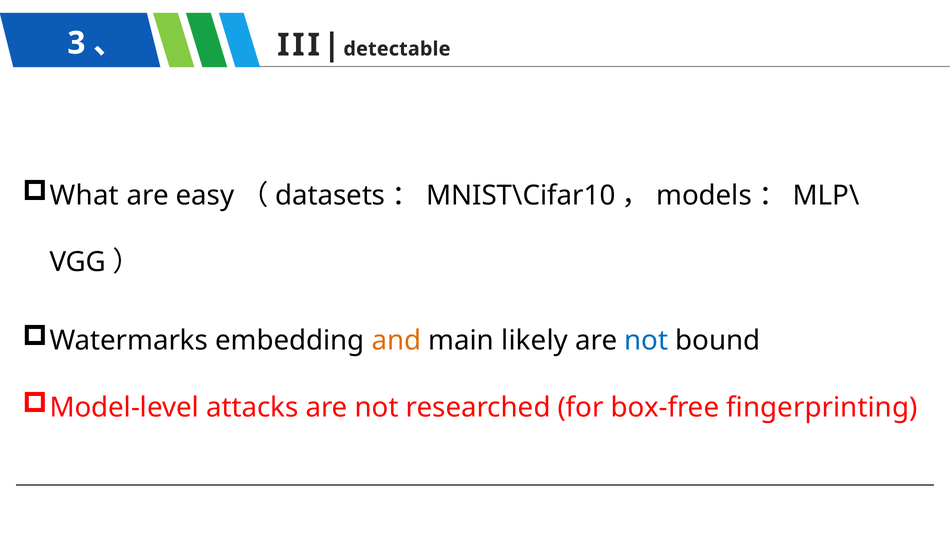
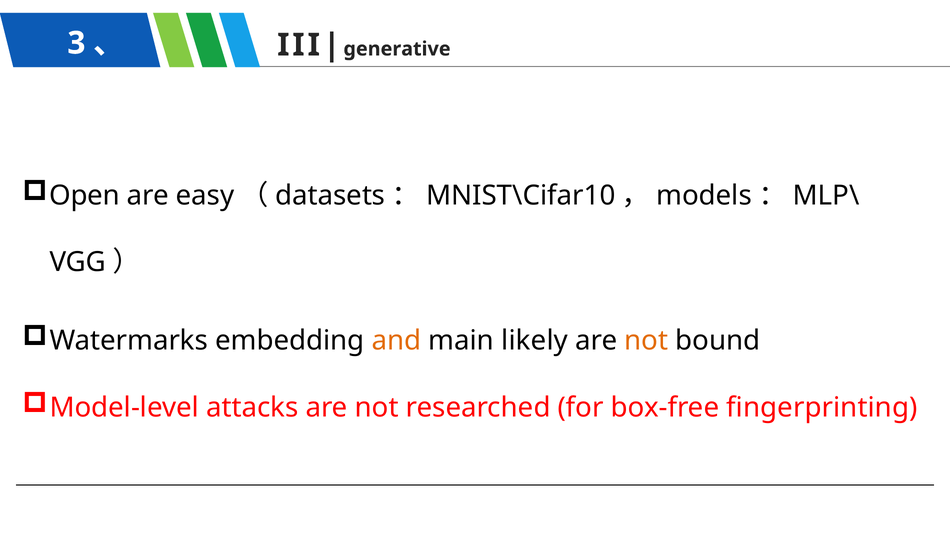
detectable: detectable -> generative
What: What -> Open
not at (646, 340) colour: blue -> orange
